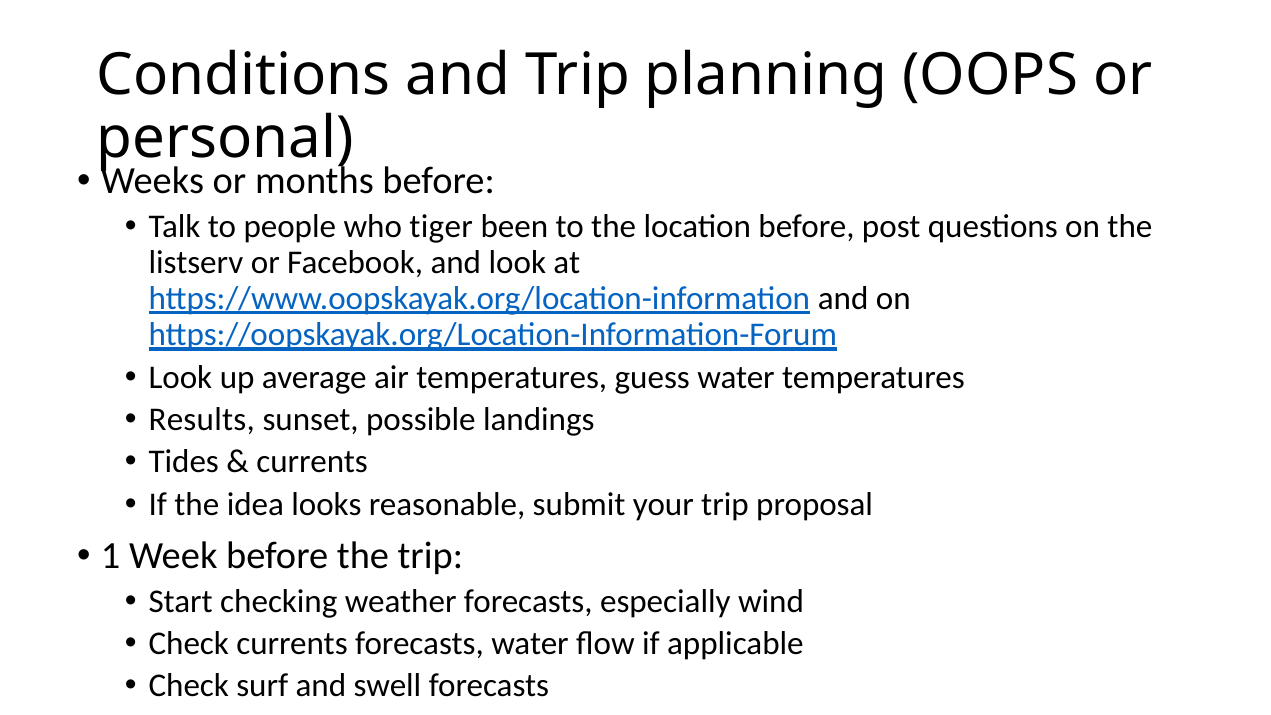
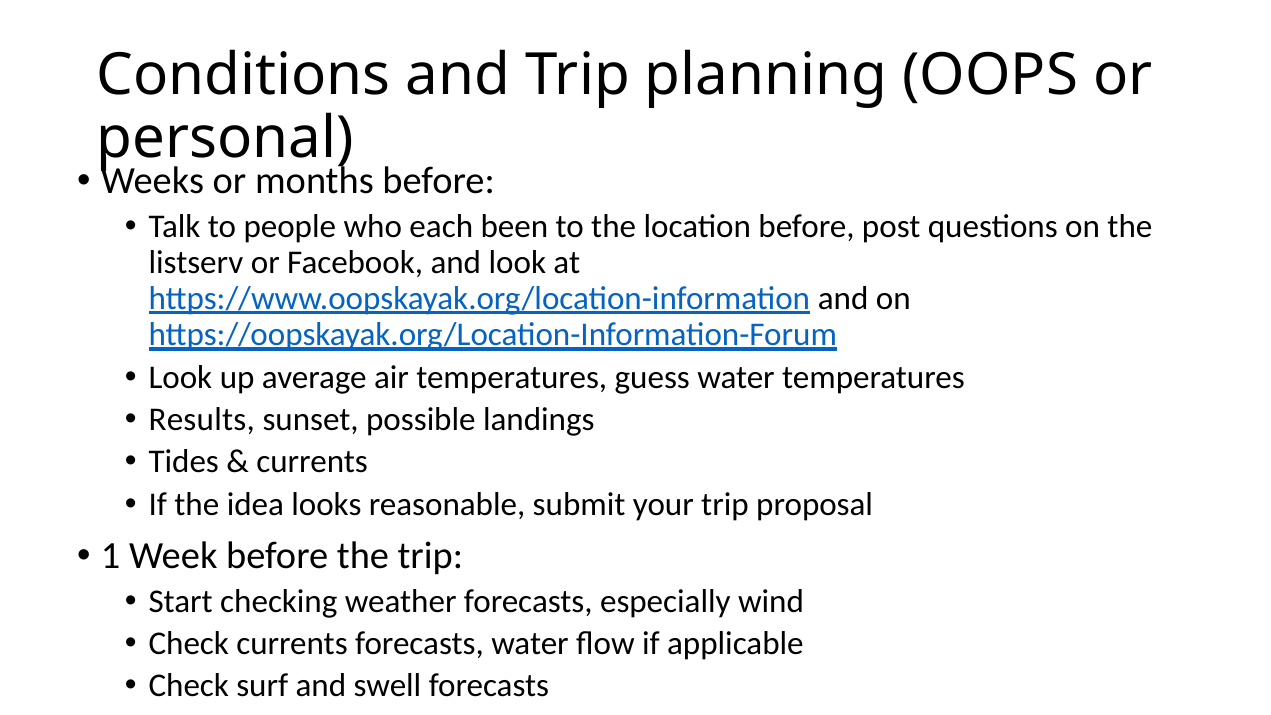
tiger: tiger -> each
